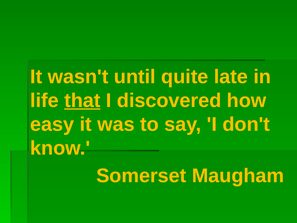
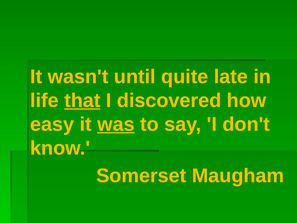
was underline: none -> present
